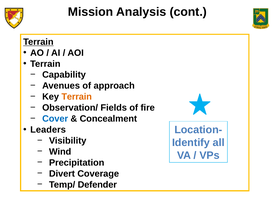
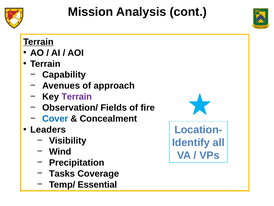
Terrain at (77, 97) colour: orange -> purple
Divert: Divert -> Tasks
Defender: Defender -> Essential
